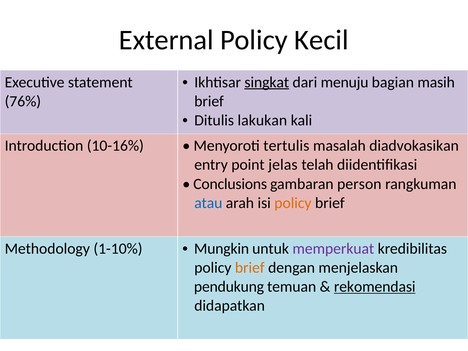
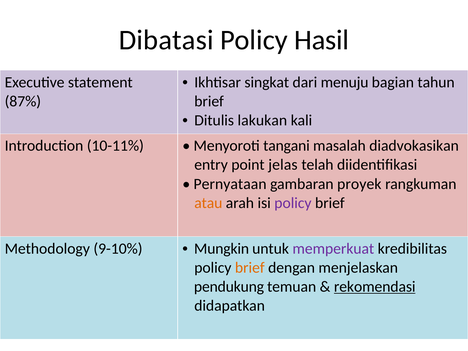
External: External -> Dibatasi
Kecil: Kecil -> Hasil
singkat underline: present -> none
masih: masih -> tahun
76%: 76% -> 87%
10-16%: 10-16% -> 10-11%
tertulis: tertulis -> tangani
Conclusions: Conclusions -> Pernyataan
person: person -> proyek
atau colour: blue -> orange
policy at (293, 203) colour: orange -> purple
1-10%: 1-10% -> 9-10%
